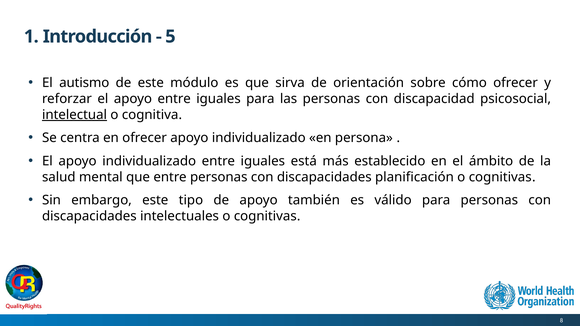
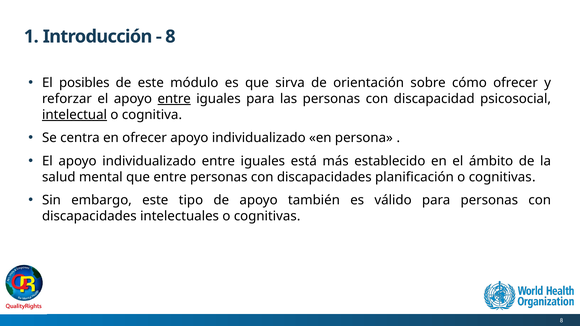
5 at (170, 37): 5 -> 8
autismo: autismo -> posibles
entre at (174, 99) underline: none -> present
